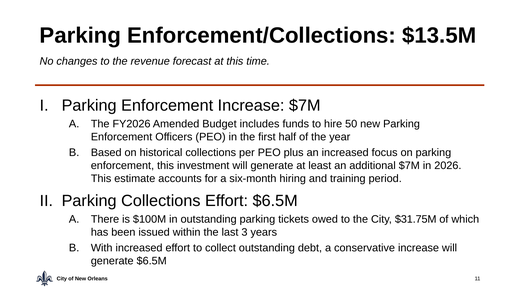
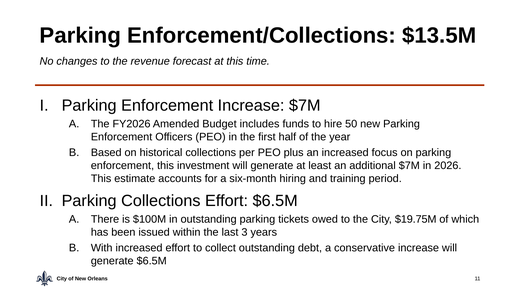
$31.75M: $31.75M -> $19.75M
